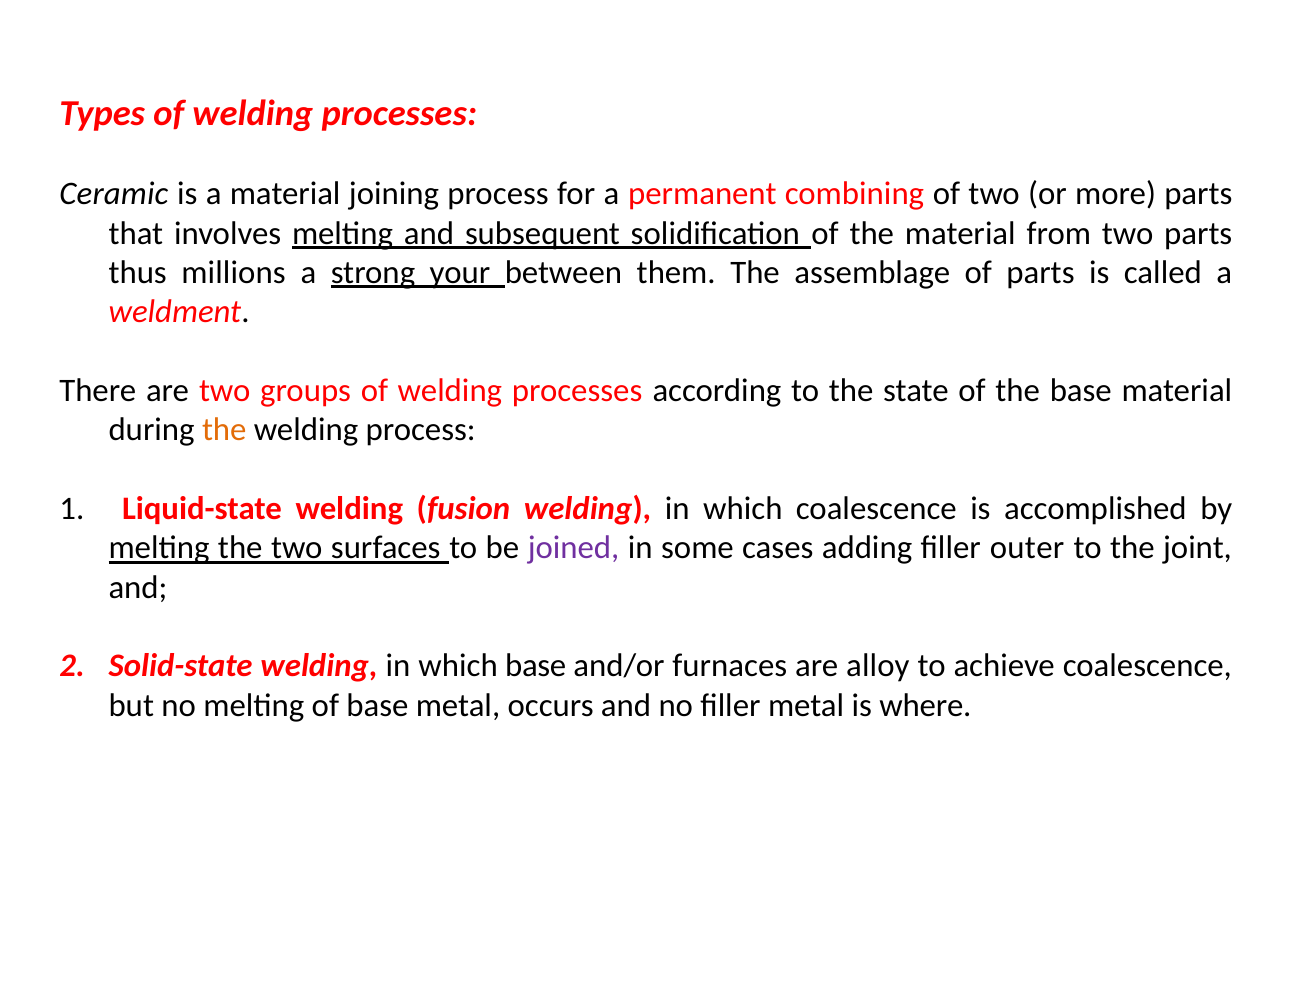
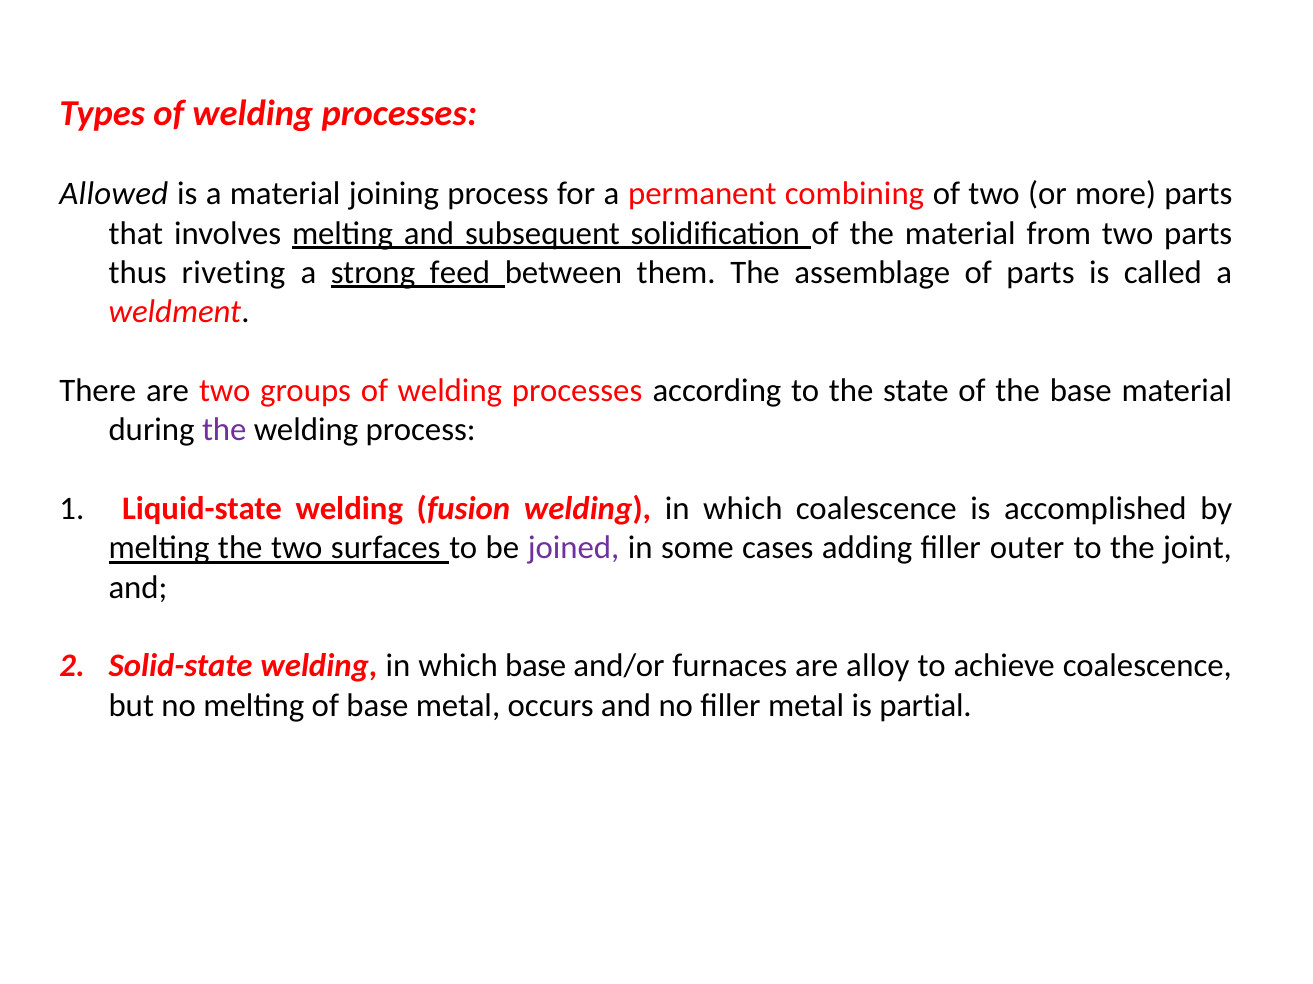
Ceramic: Ceramic -> Allowed
millions: millions -> riveting
your: your -> feed
the at (224, 430) colour: orange -> purple
where: where -> partial
